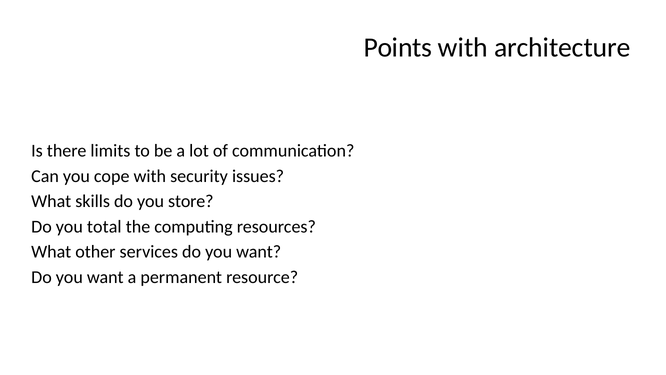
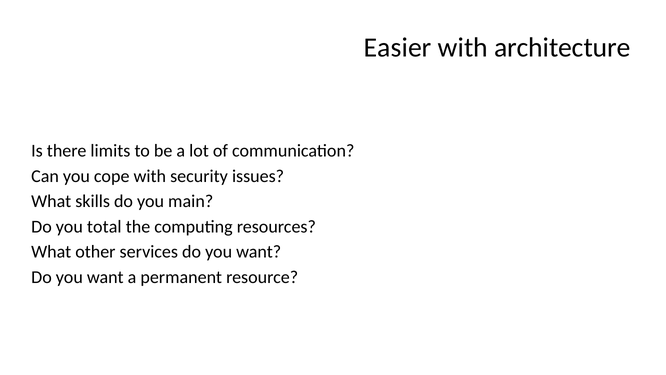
Points: Points -> Easier
store: store -> main
